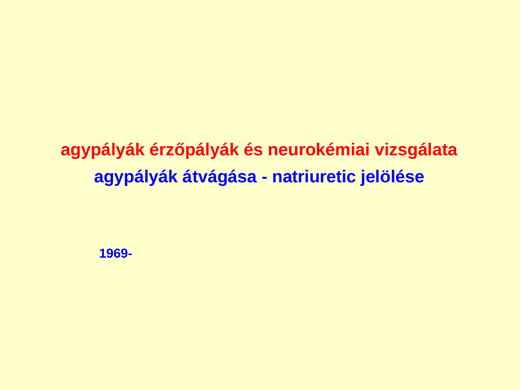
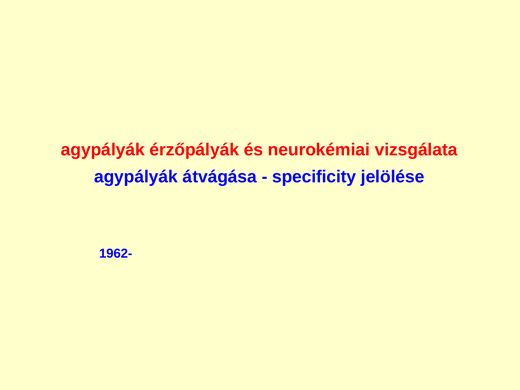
natriuretic: natriuretic -> specificity
1969-: 1969- -> 1962-
